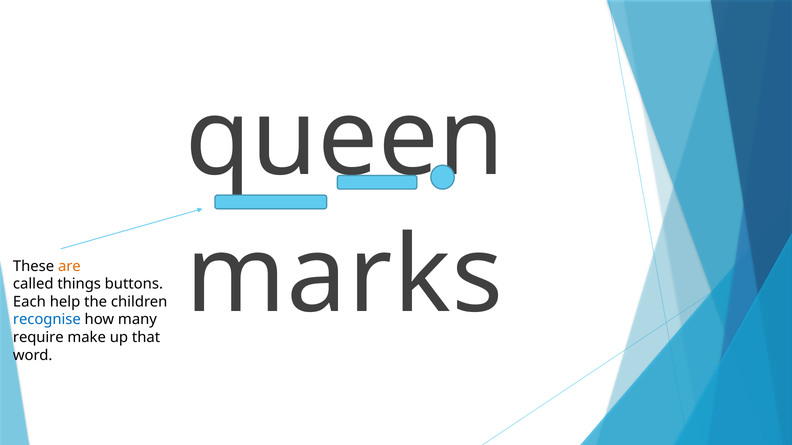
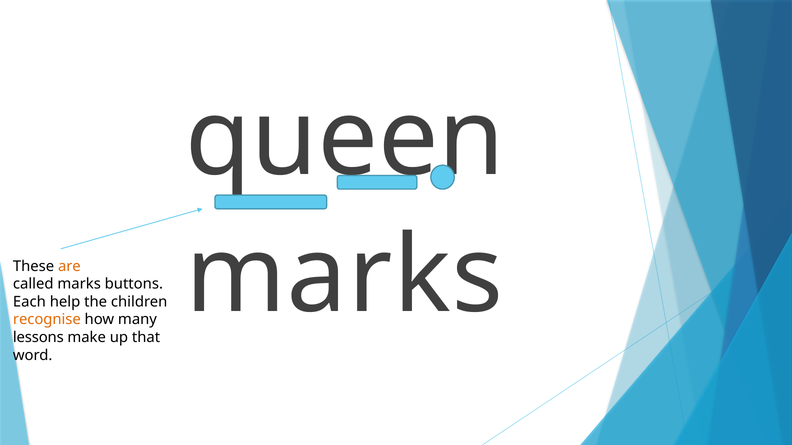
called things: things -> marks
recognise colour: blue -> orange
require: require -> lessons
